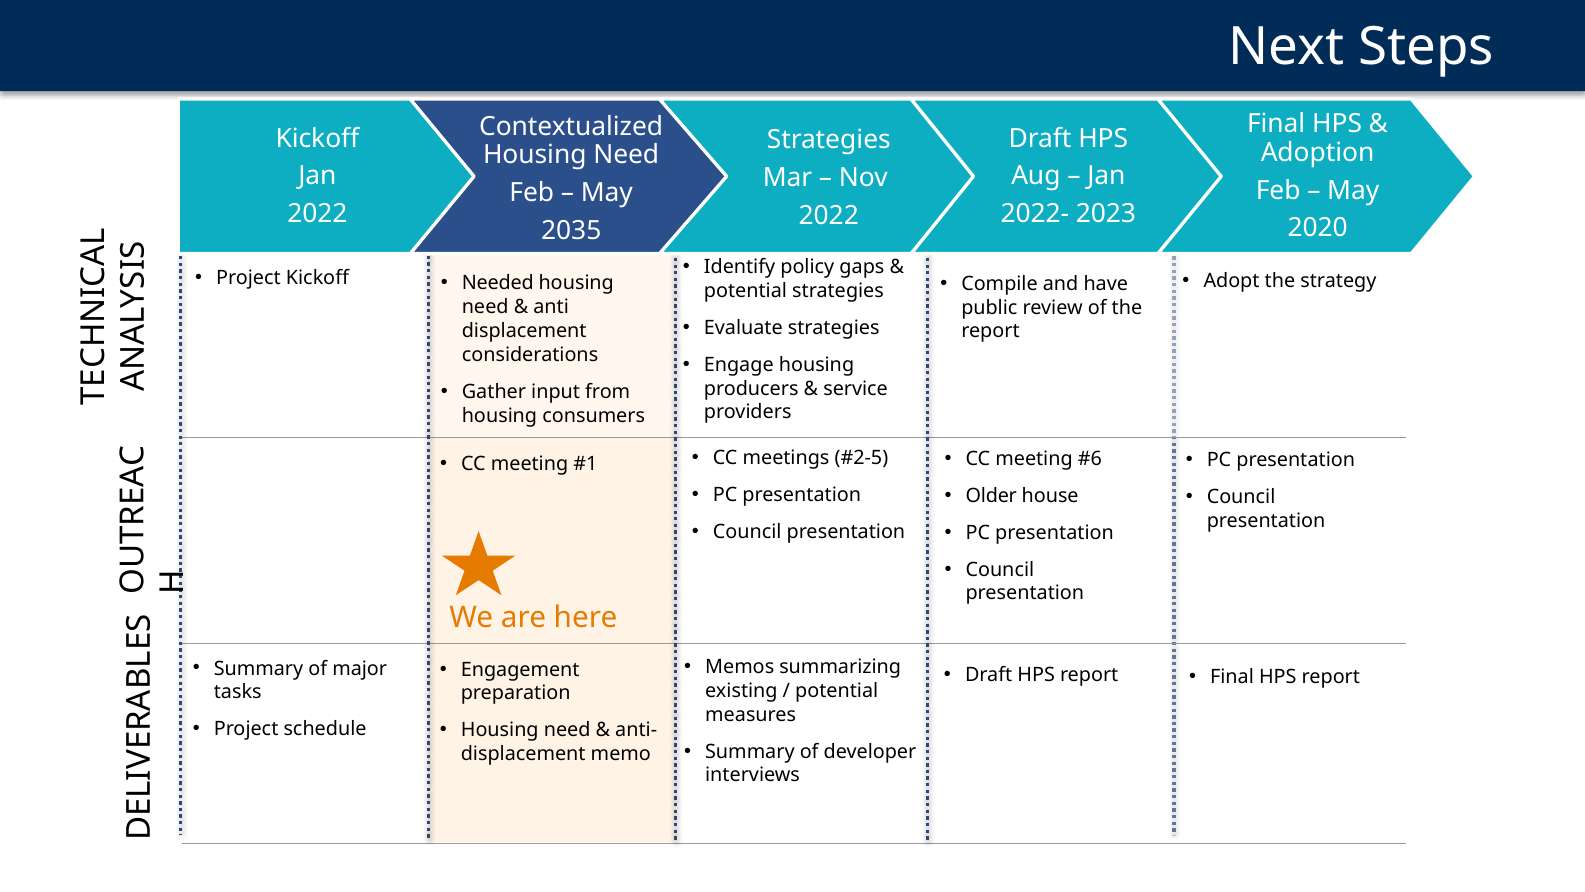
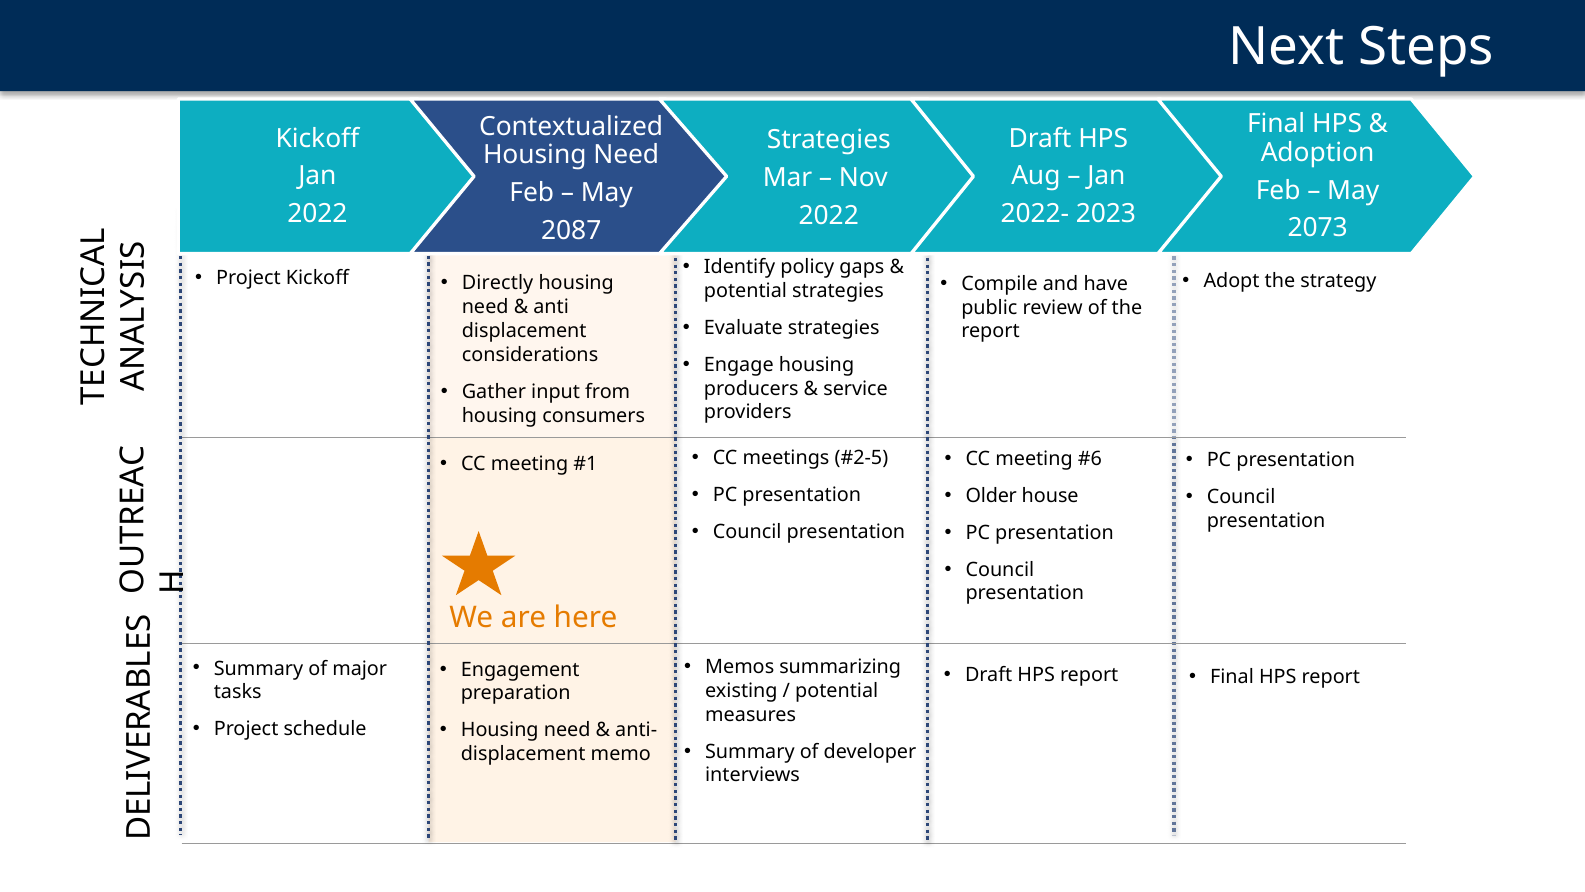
2020: 2020 -> 2073
2035: 2035 -> 2087
Needed: Needed -> Directly
